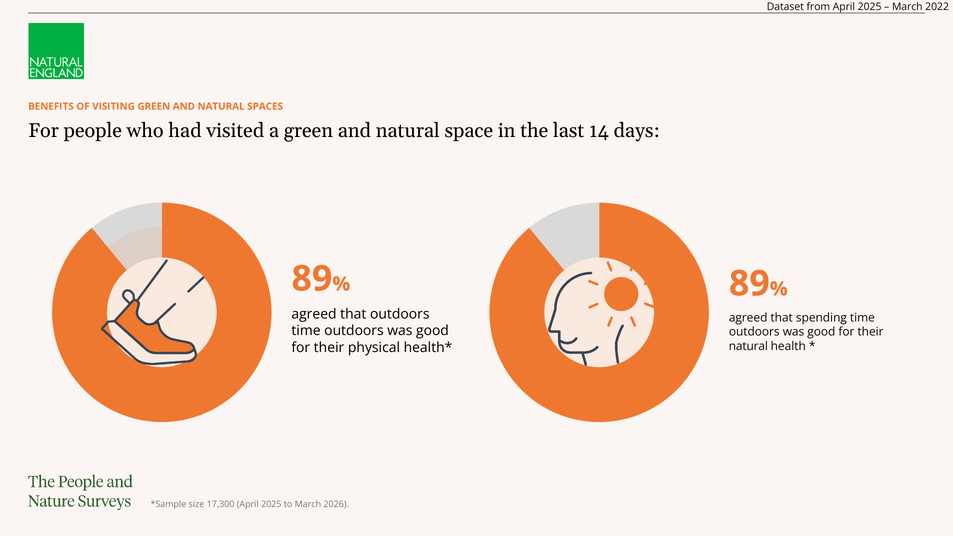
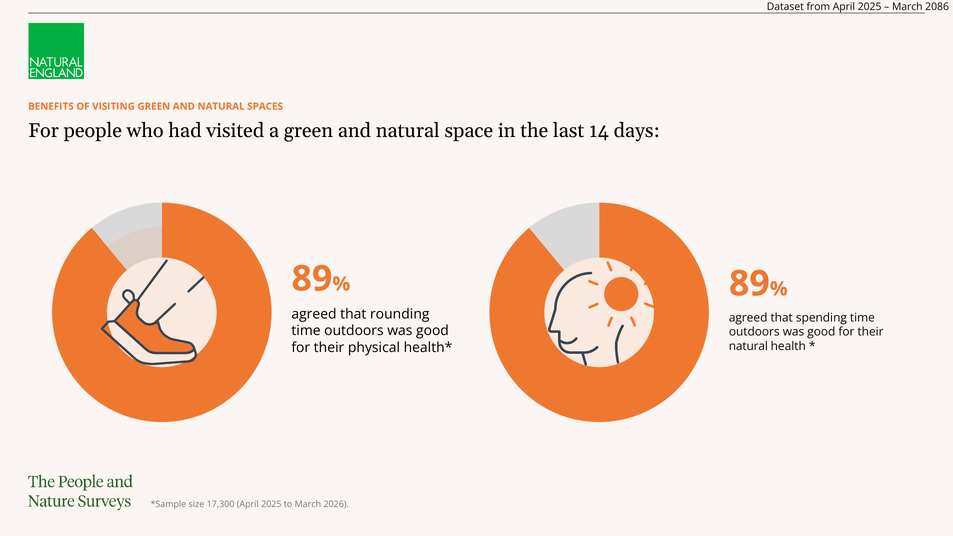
2022: 2022 -> 2086
that outdoors: outdoors -> rounding
